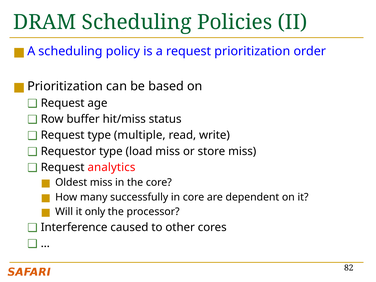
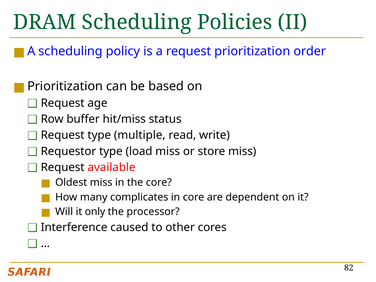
analytics: analytics -> available
successfully: successfully -> complicates
